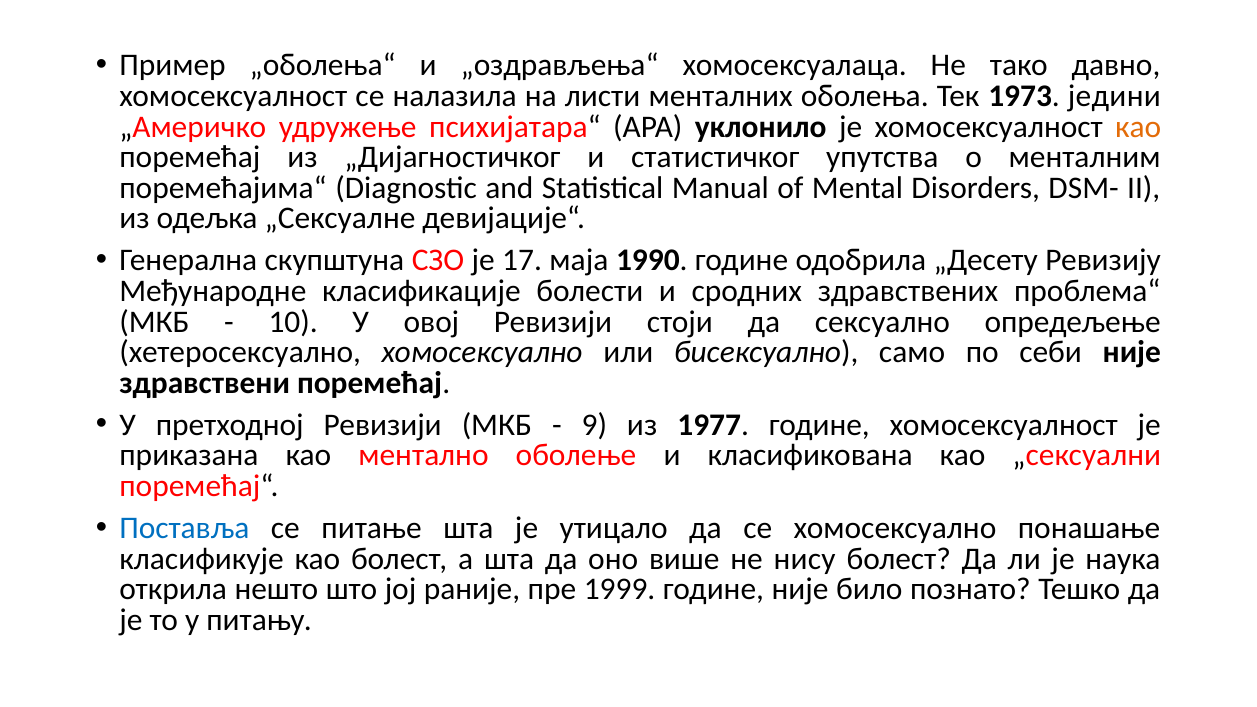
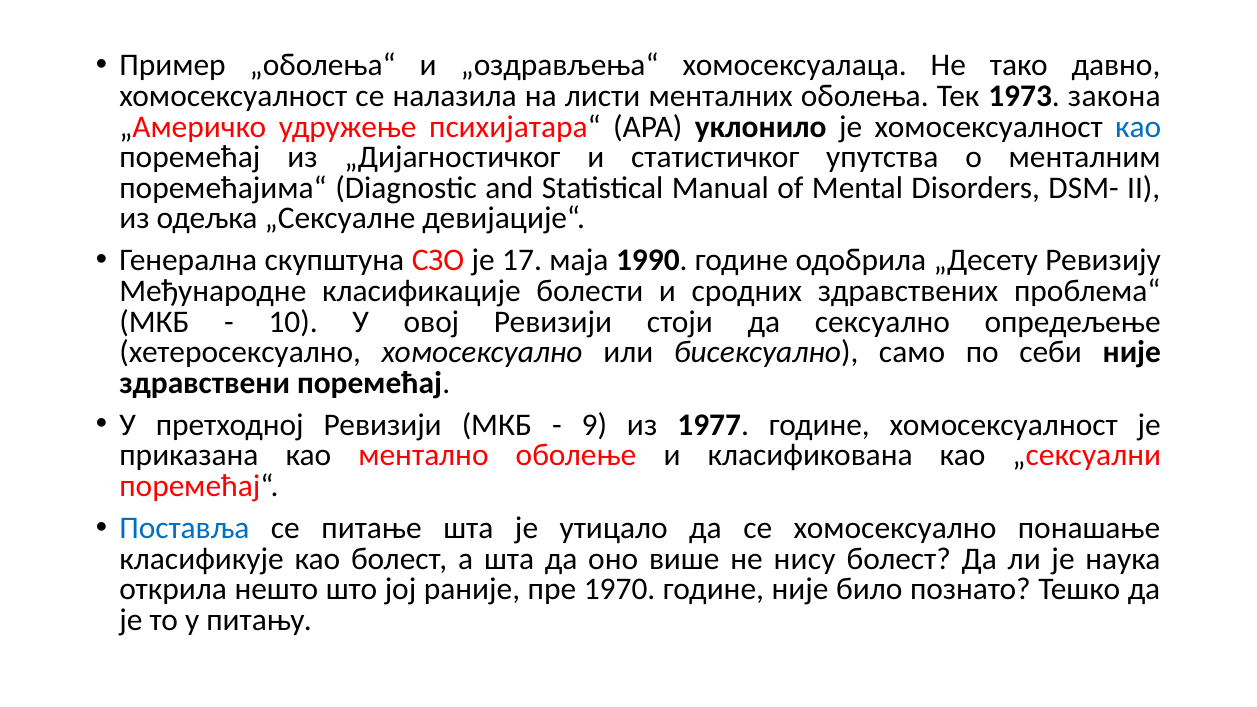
једини: једини -> закона
као at (1138, 127) colour: orange -> blue
1999: 1999 -> 1970
